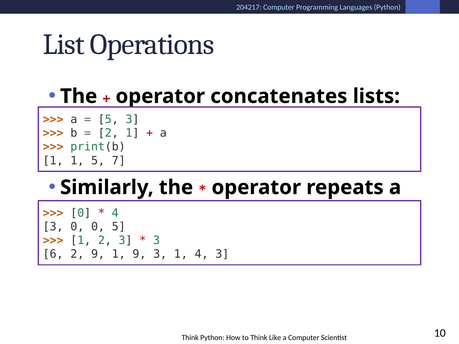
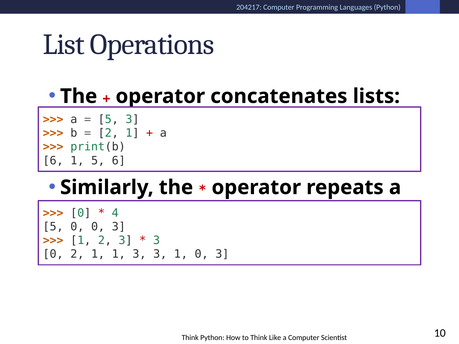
1 at (53, 161): 1 -> 6
5 7: 7 -> 6
3 at (53, 227): 3 -> 5
5 at (119, 227): 5 -> 3
6 at (53, 254): 6 -> 0
9 at (98, 254): 9 -> 1
1 9: 9 -> 3
1 4: 4 -> 0
